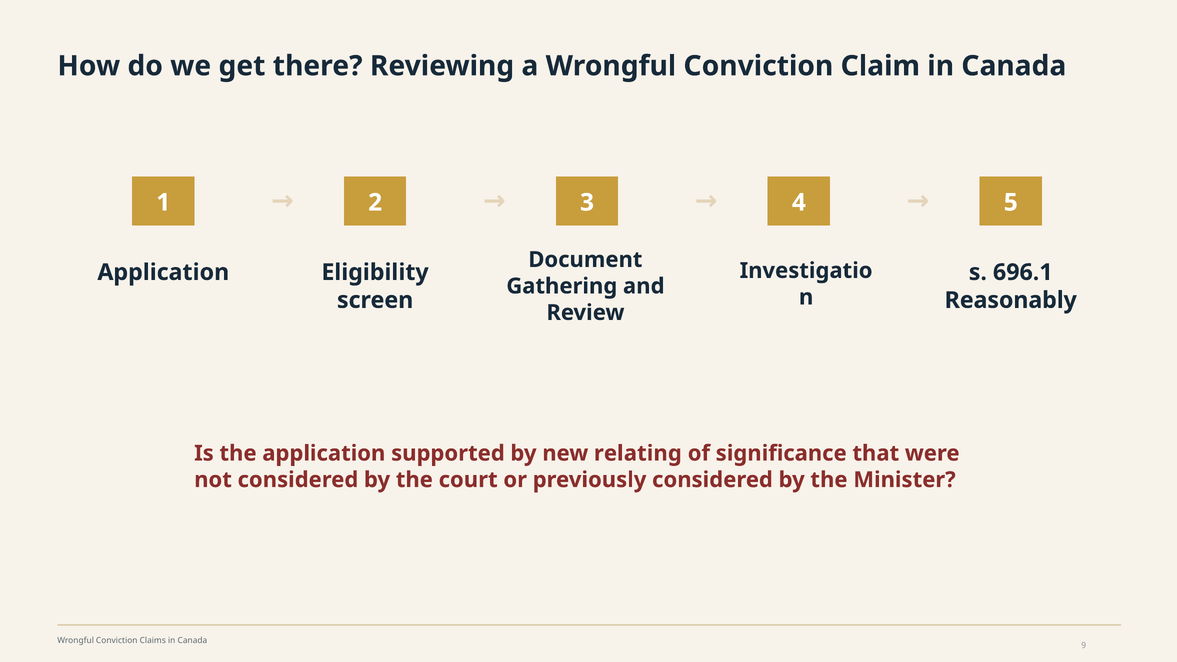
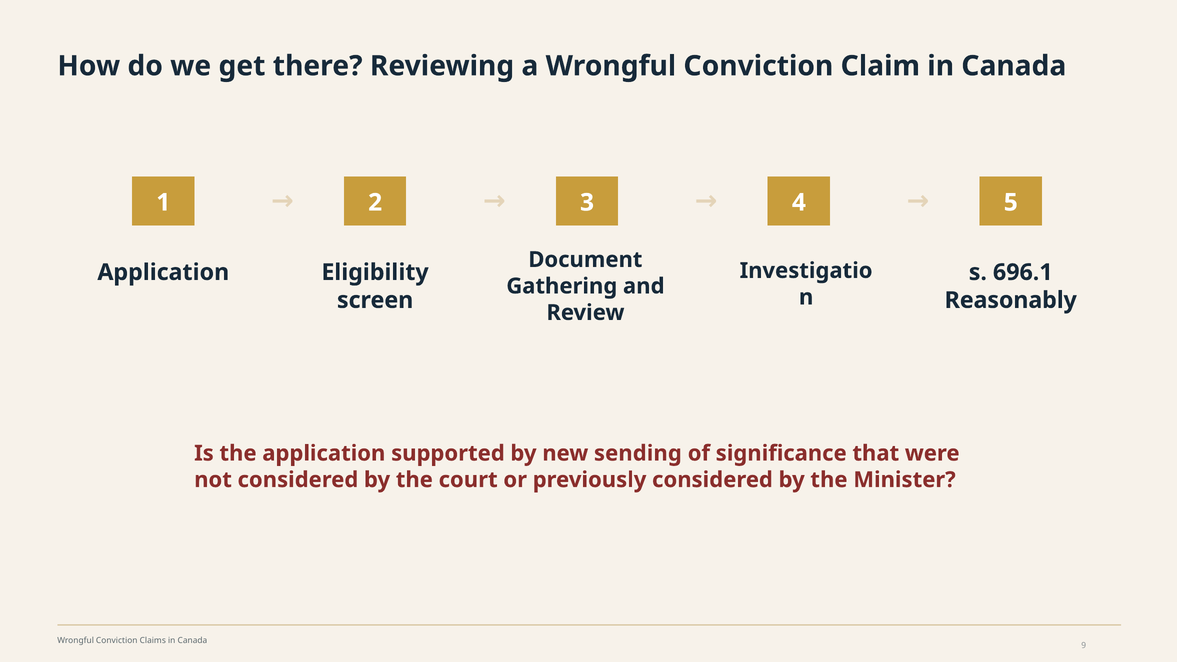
relating: relating -> sending
